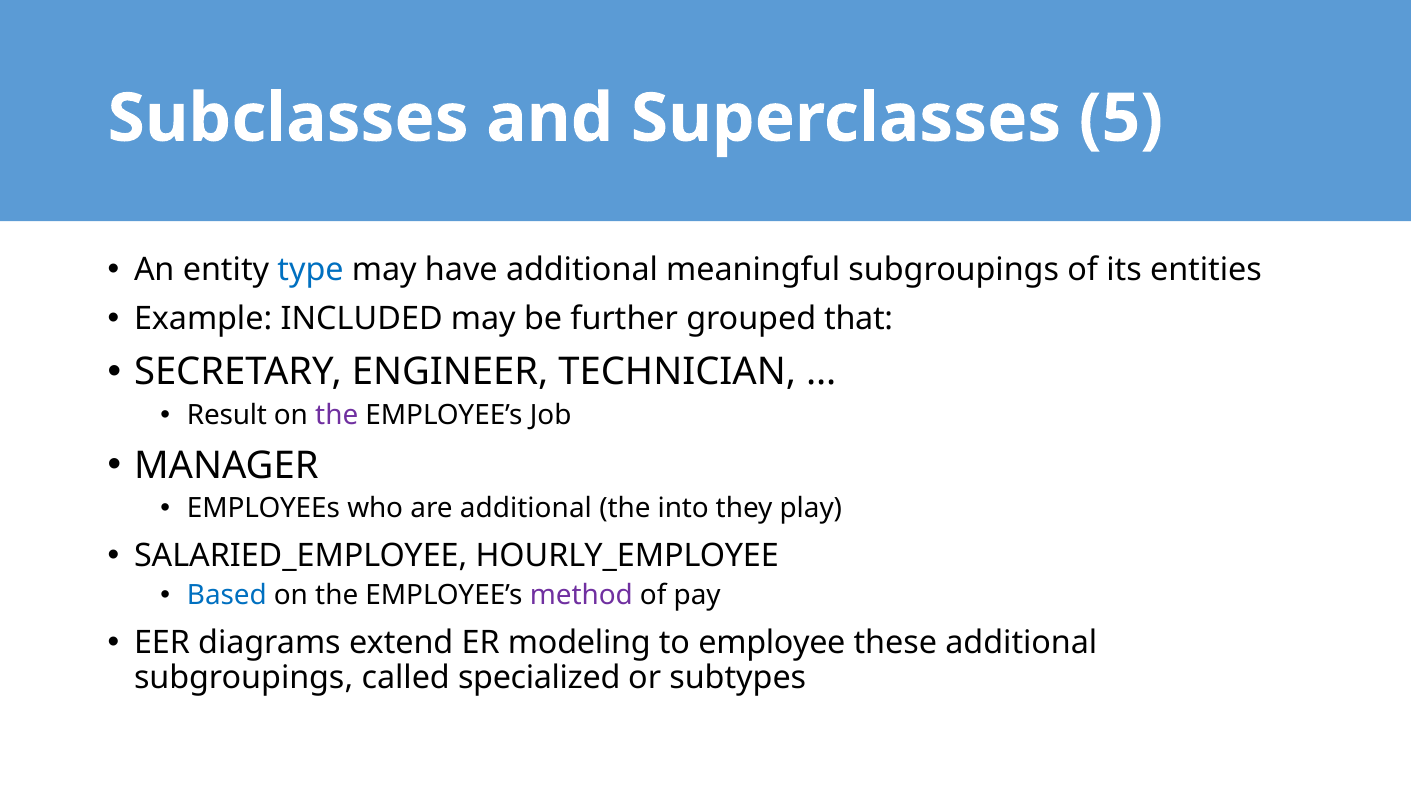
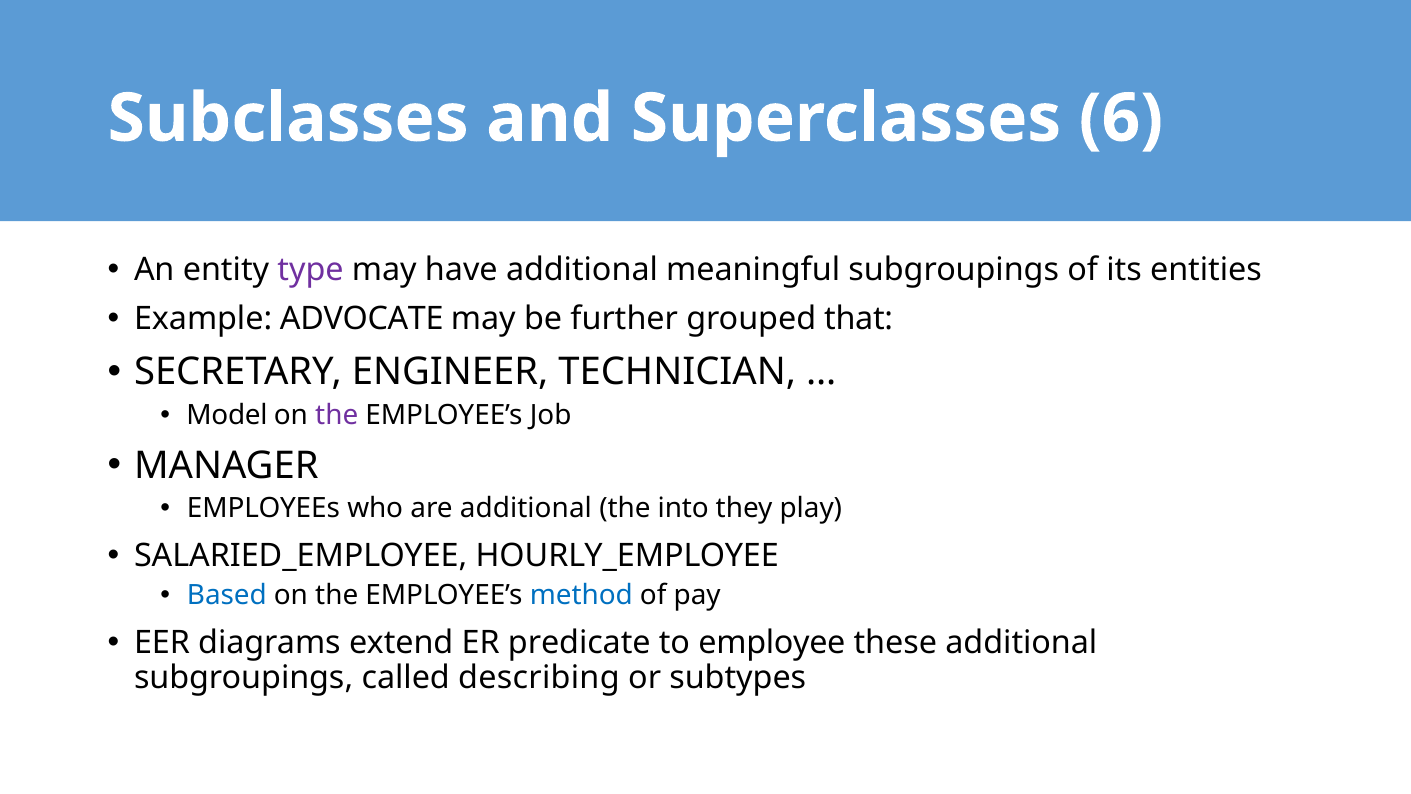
5: 5 -> 6
type colour: blue -> purple
INCLUDED: INCLUDED -> ADVOCATE
Result: Result -> Model
method colour: purple -> blue
modeling: modeling -> predicate
specialized: specialized -> describing
